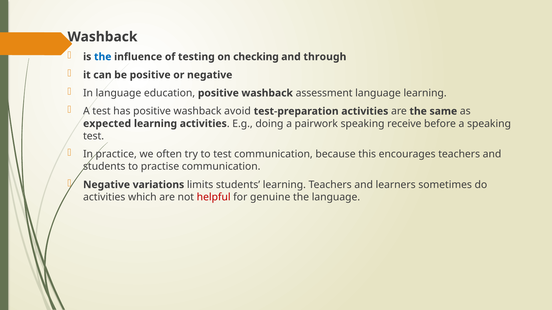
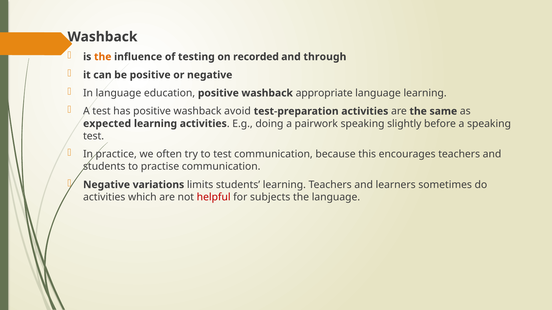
the at (103, 57) colour: blue -> orange
checking: checking -> recorded
assessment: assessment -> appropriate
receive: receive -> slightly
genuine: genuine -> subjects
